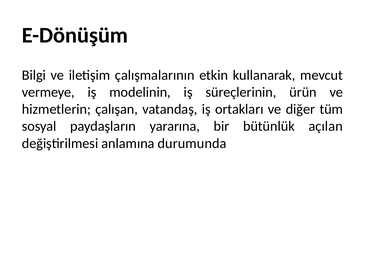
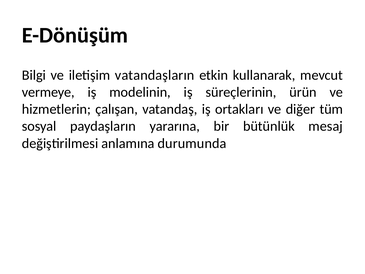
çalışmalarının: çalışmalarının -> vatandaşların
açılan: açılan -> mesaj
